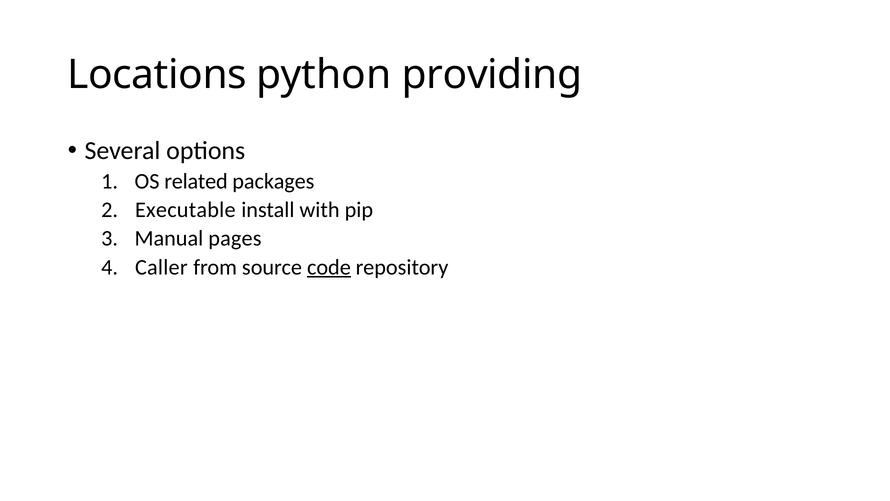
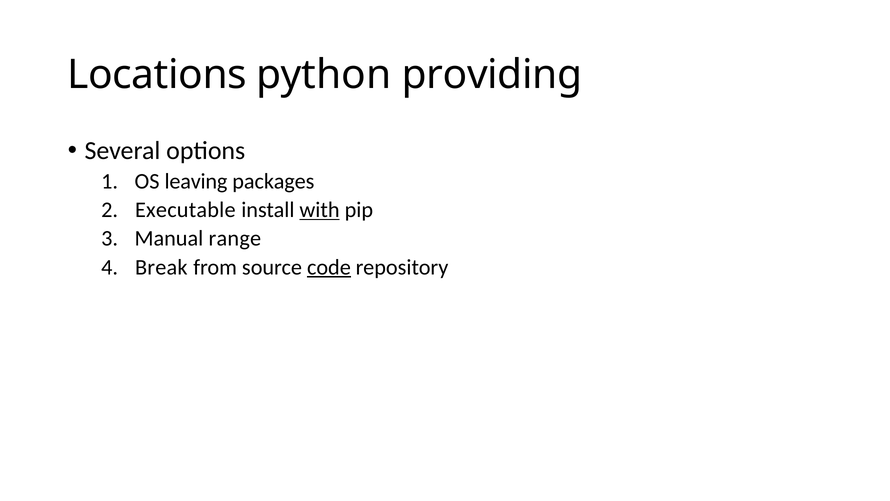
related: related -> leaving
with underline: none -> present
pages: pages -> range
Caller: Caller -> Break
